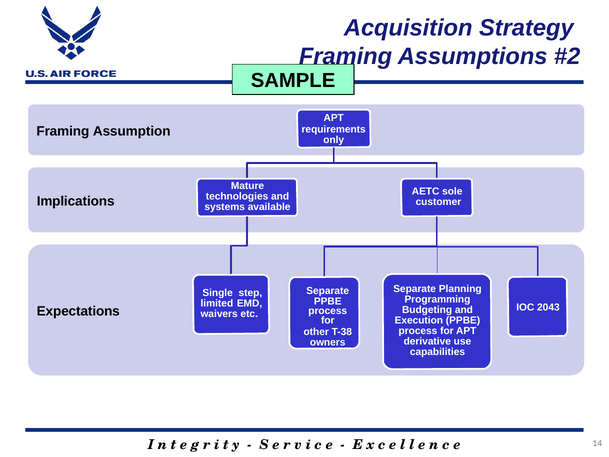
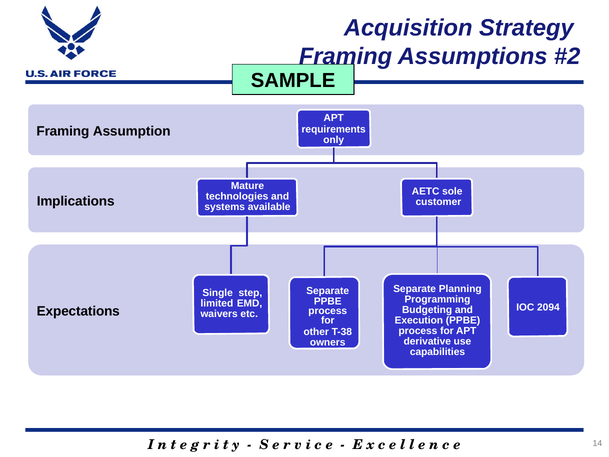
2043: 2043 -> 2094
